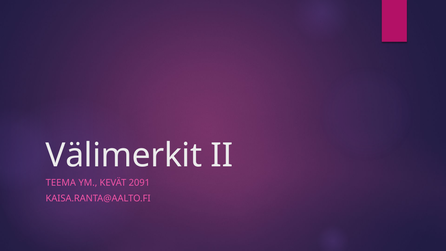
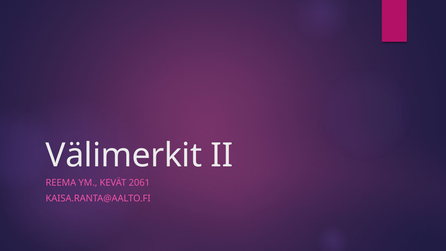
TEEMA: TEEMA -> REEMA
2091: 2091 -> 2061
